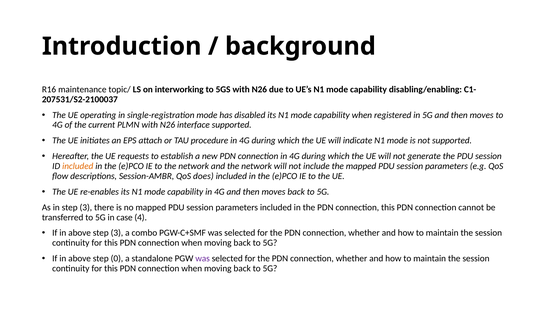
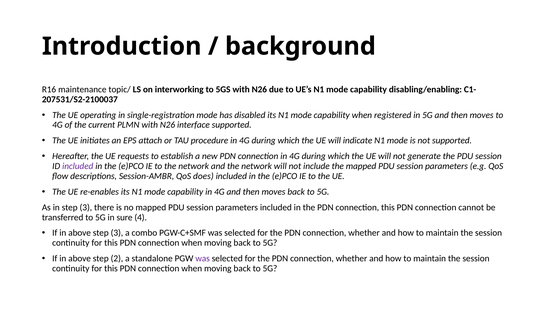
included at (78, 166) colour: orange -> purple
case: case -> sure
0: 0 -> 2
